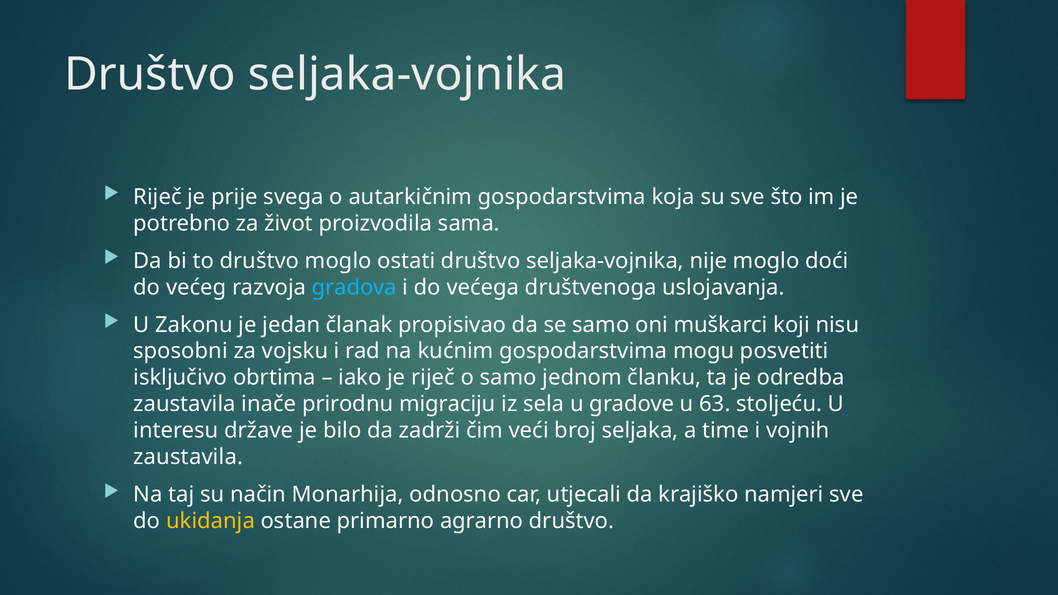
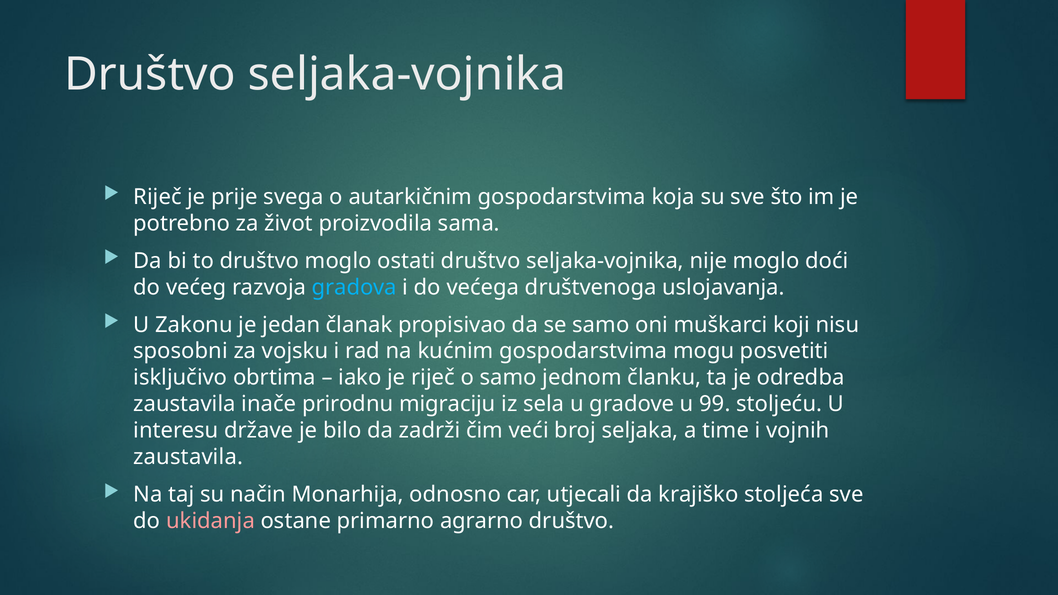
63: 63 -> 99
namjeri: namjeri -> stoljeća
ukidanja colour: yellow -> pink
